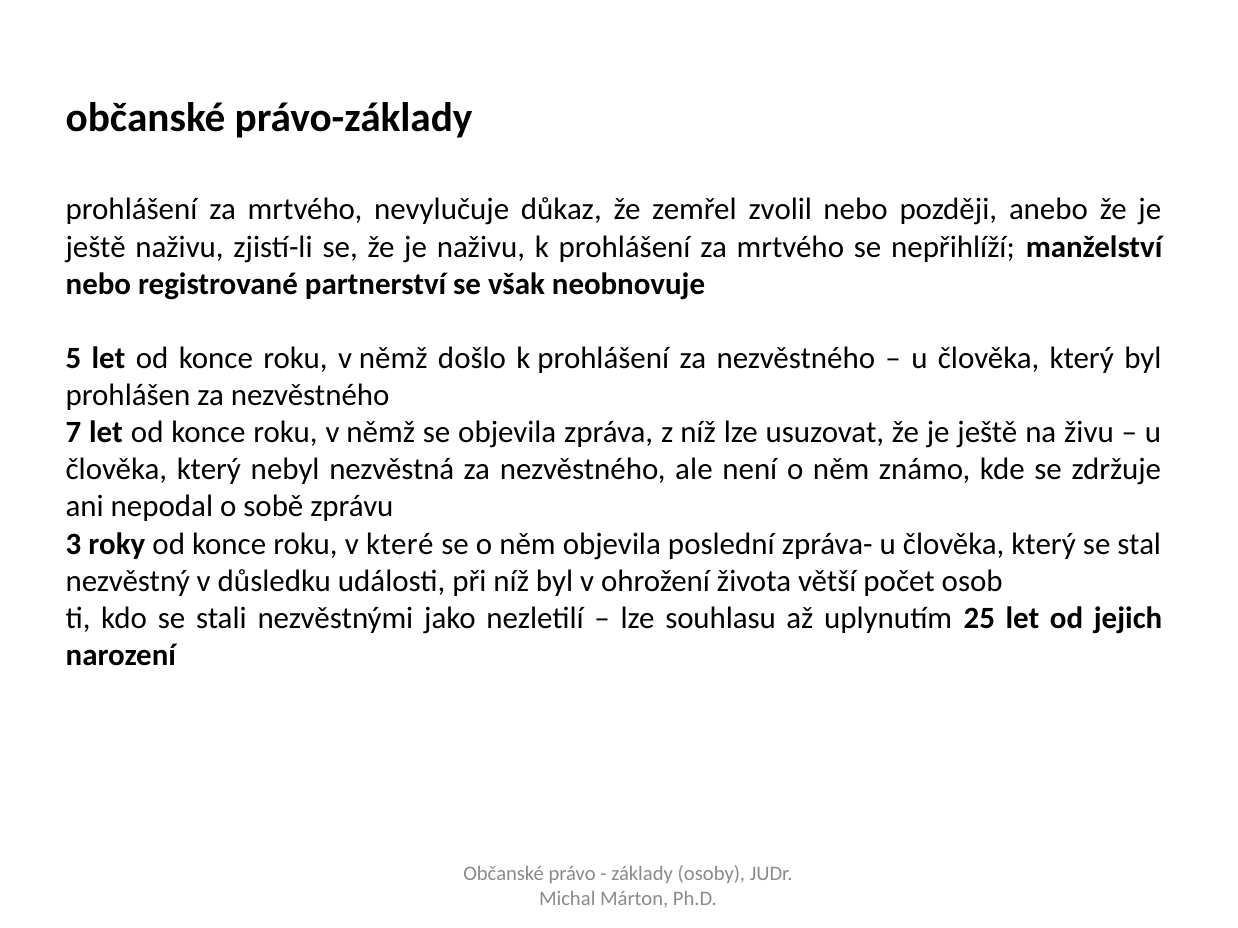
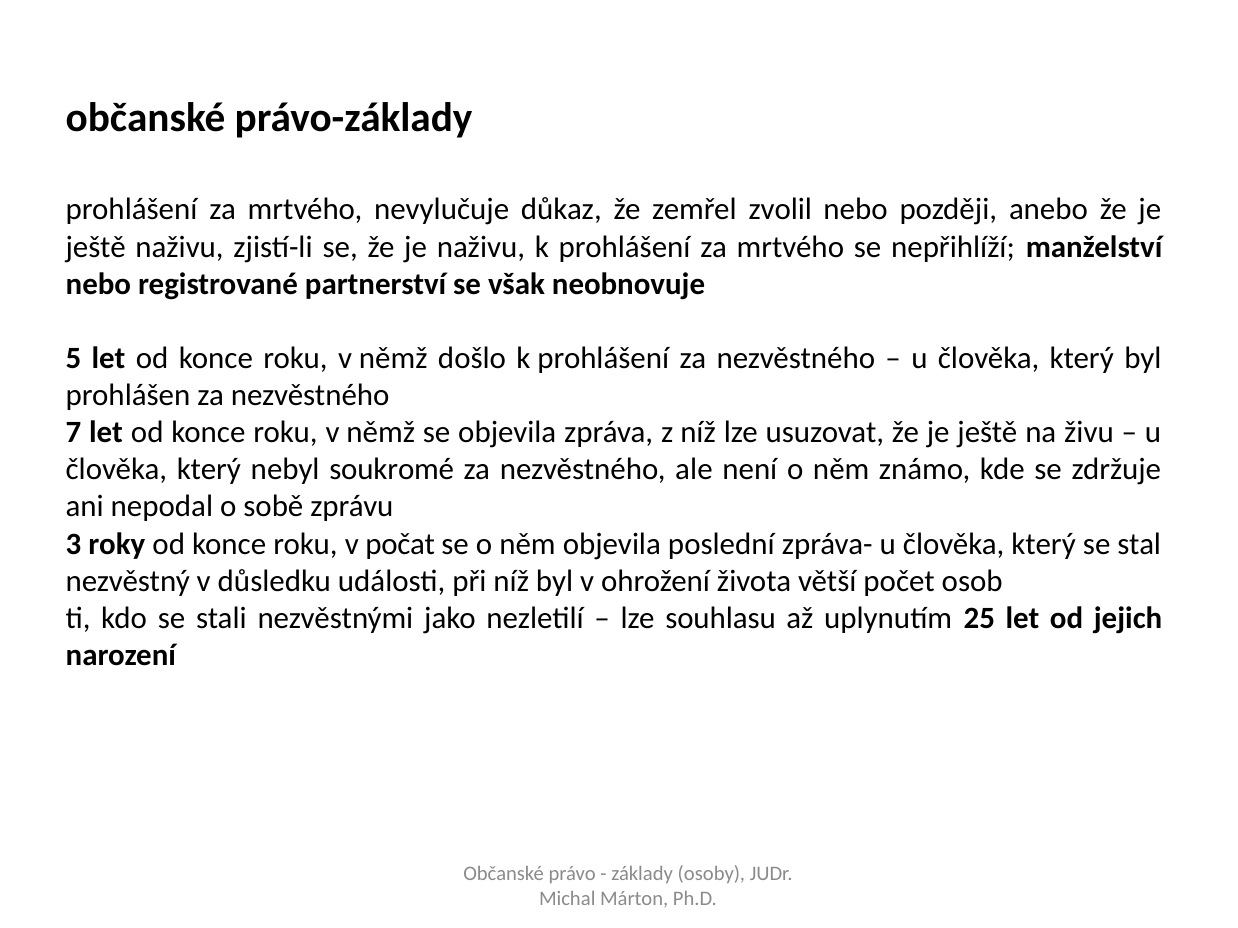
nezvěstná: nezvěstná -> soukromé
které: které -> počat
